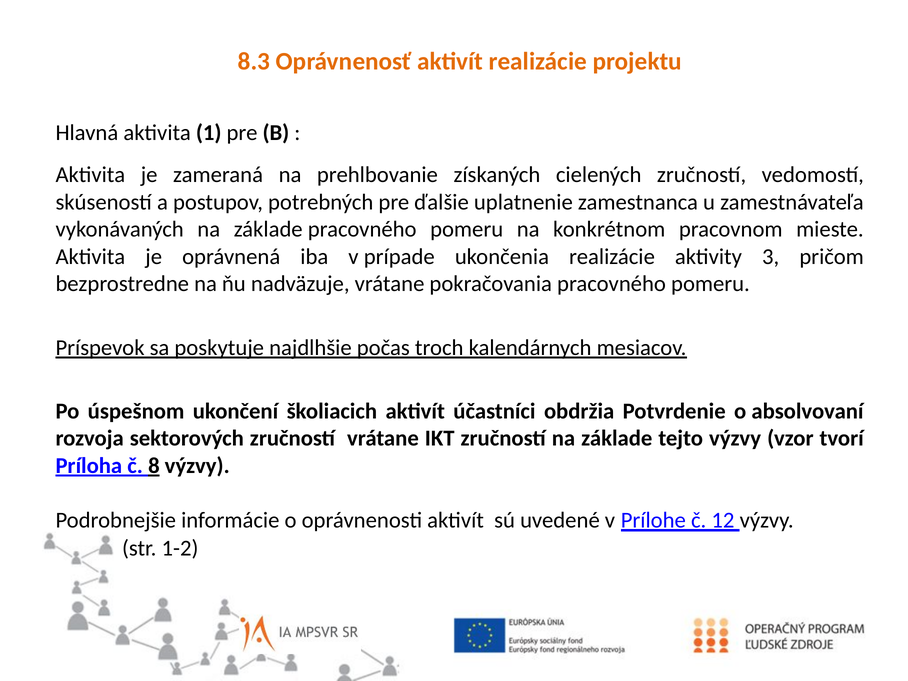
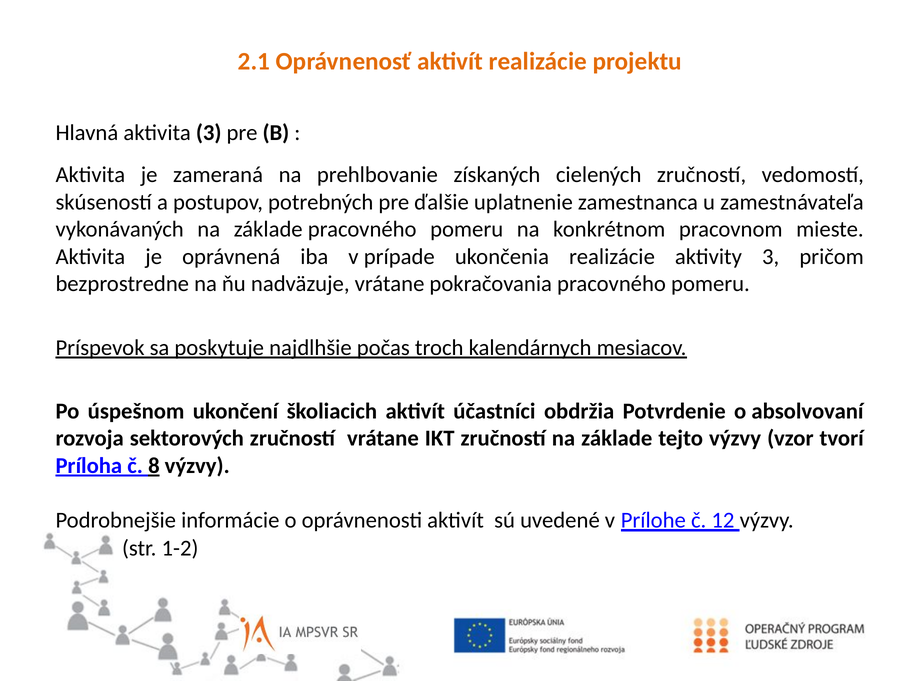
8.3: 8.3 -> 2.1
aktivita 1: 1 -> 3
